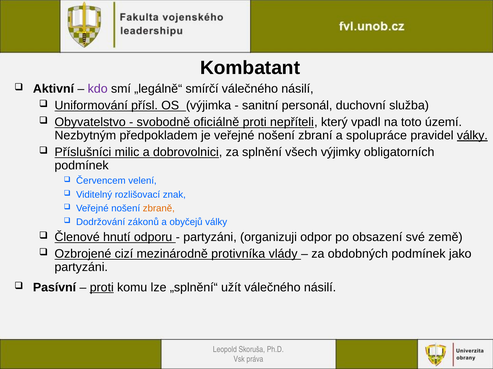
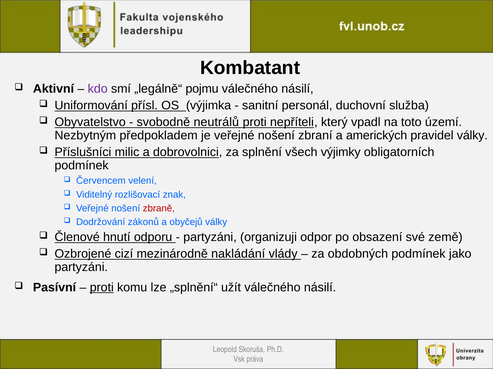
smírčí: smírčí -> pojmu
oficiálně: oficiálně -> neutrálů
spolupráce: spolupráce -> amerických
války at (472, 136) underline: present -> none
zbraně colour: orange -> red
protivníka: protivníka -> nakládání
